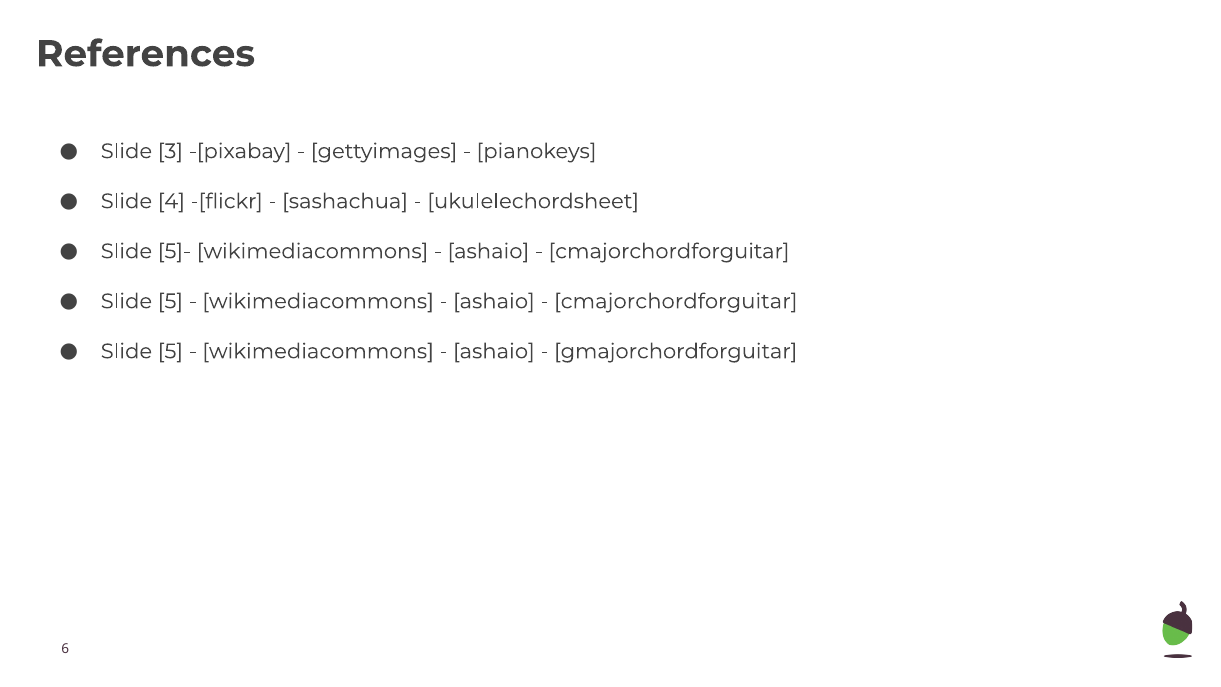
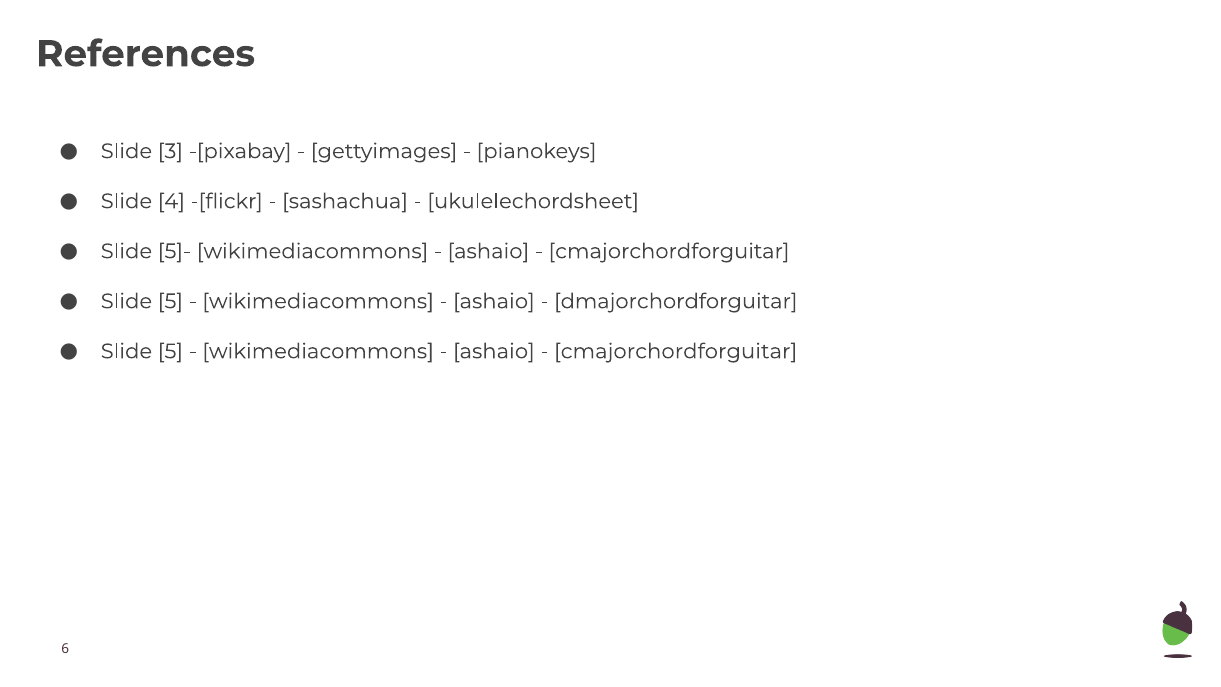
cmajorchordforguitar at (676, 301): cmajorchordforguitar -> dmajorchordforguitar
gmajorchordforguitar at (676, 351): gmajorchordforguitar -> cmajorchordforguitar
